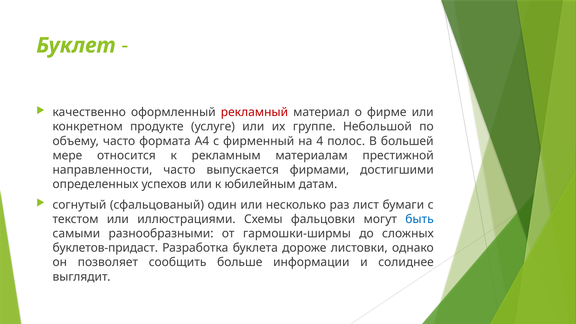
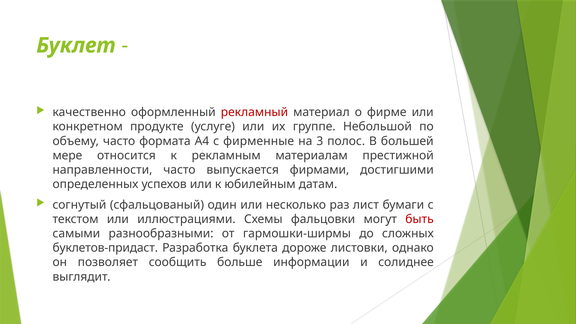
фирменный: фирменный -> фирменные
4: 4 -> 3
быть colour: blue -> red
